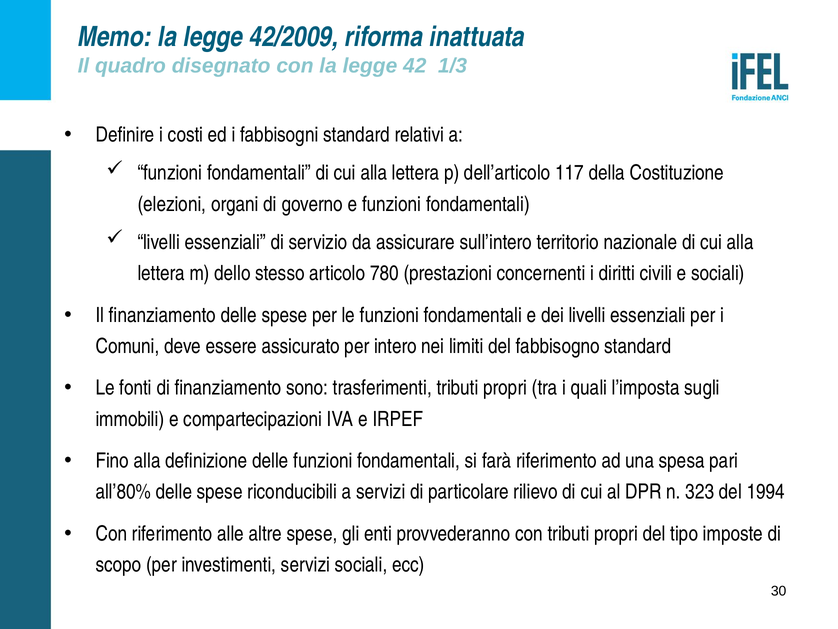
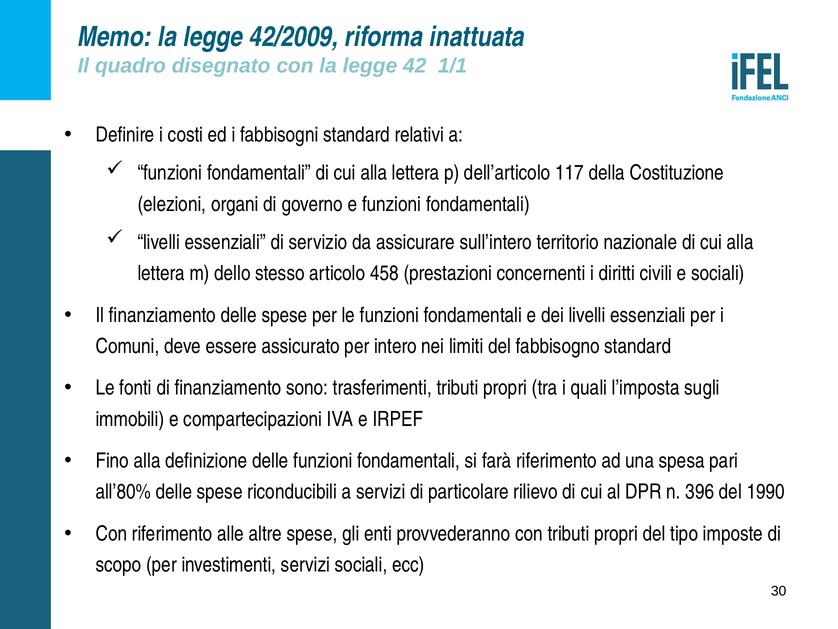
1/3: 1/3 -> 1/1
780: 780 -> 458
323: 323 -> 396
1994: 1994 -> 1990
